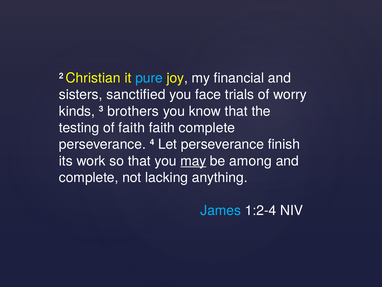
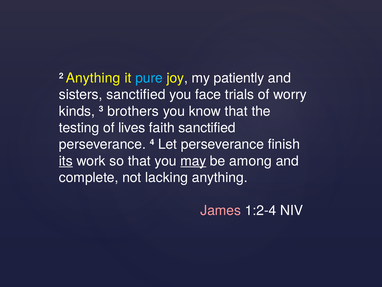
2 Christian: Christian -> Anything
financial: financial -> patiently
of faith: faith -> lives
faith complete: complete -> sanctified
its underline: none -> present
James colour: light blue -> pink
